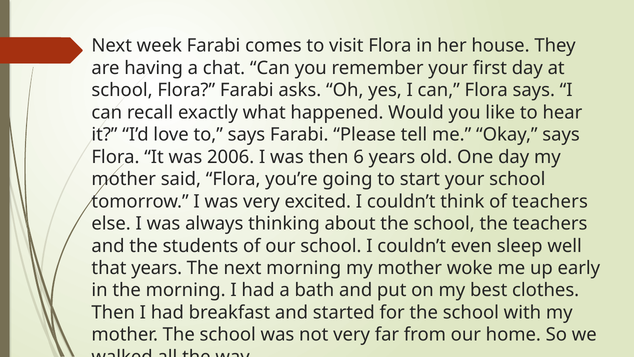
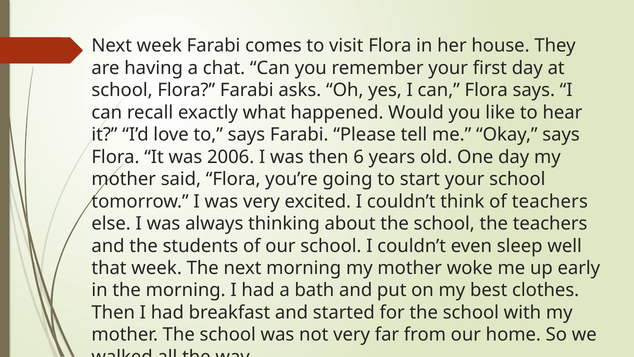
that years: years -> week
